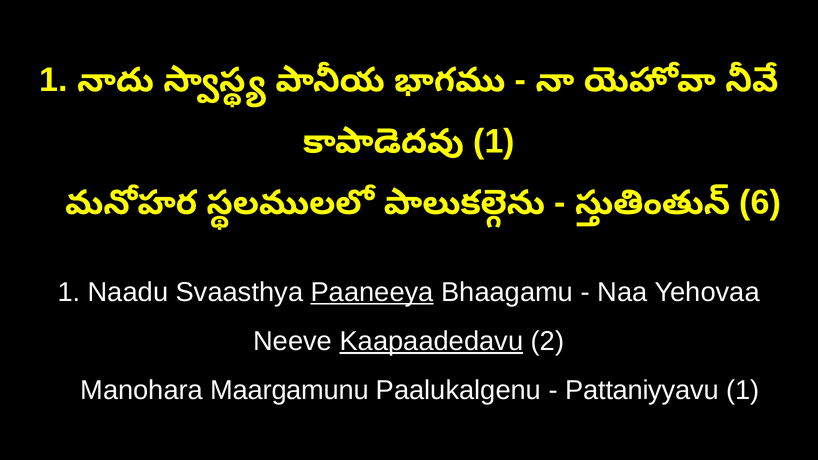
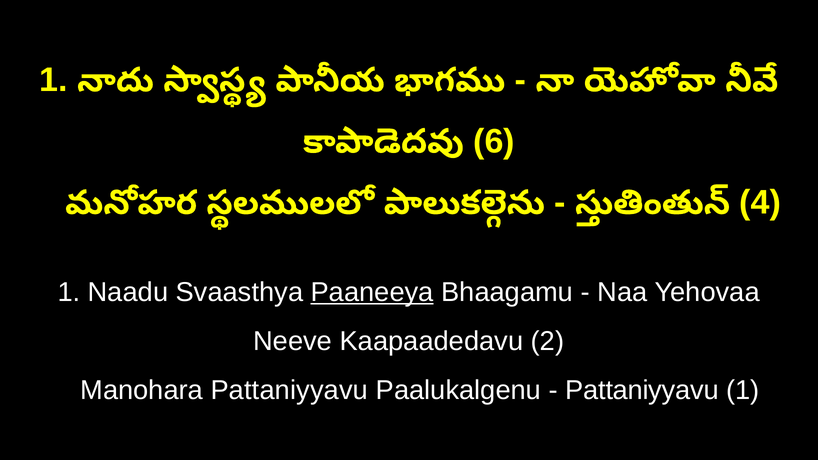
1 at (494, 141): 1 -> 6
6: 6 -> 4
Kaapaadedavu underline: present -> none
Manohara Maargamunu: Maargamunu -> Pattaniyyavu
